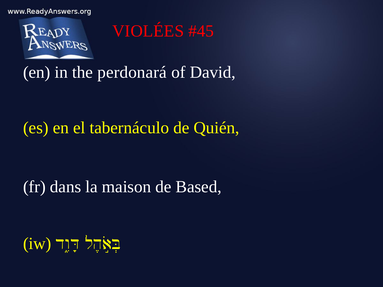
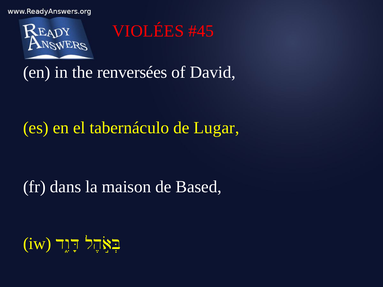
perdonará: perdonará -> renversées
Quién: Quién -> Lugar
